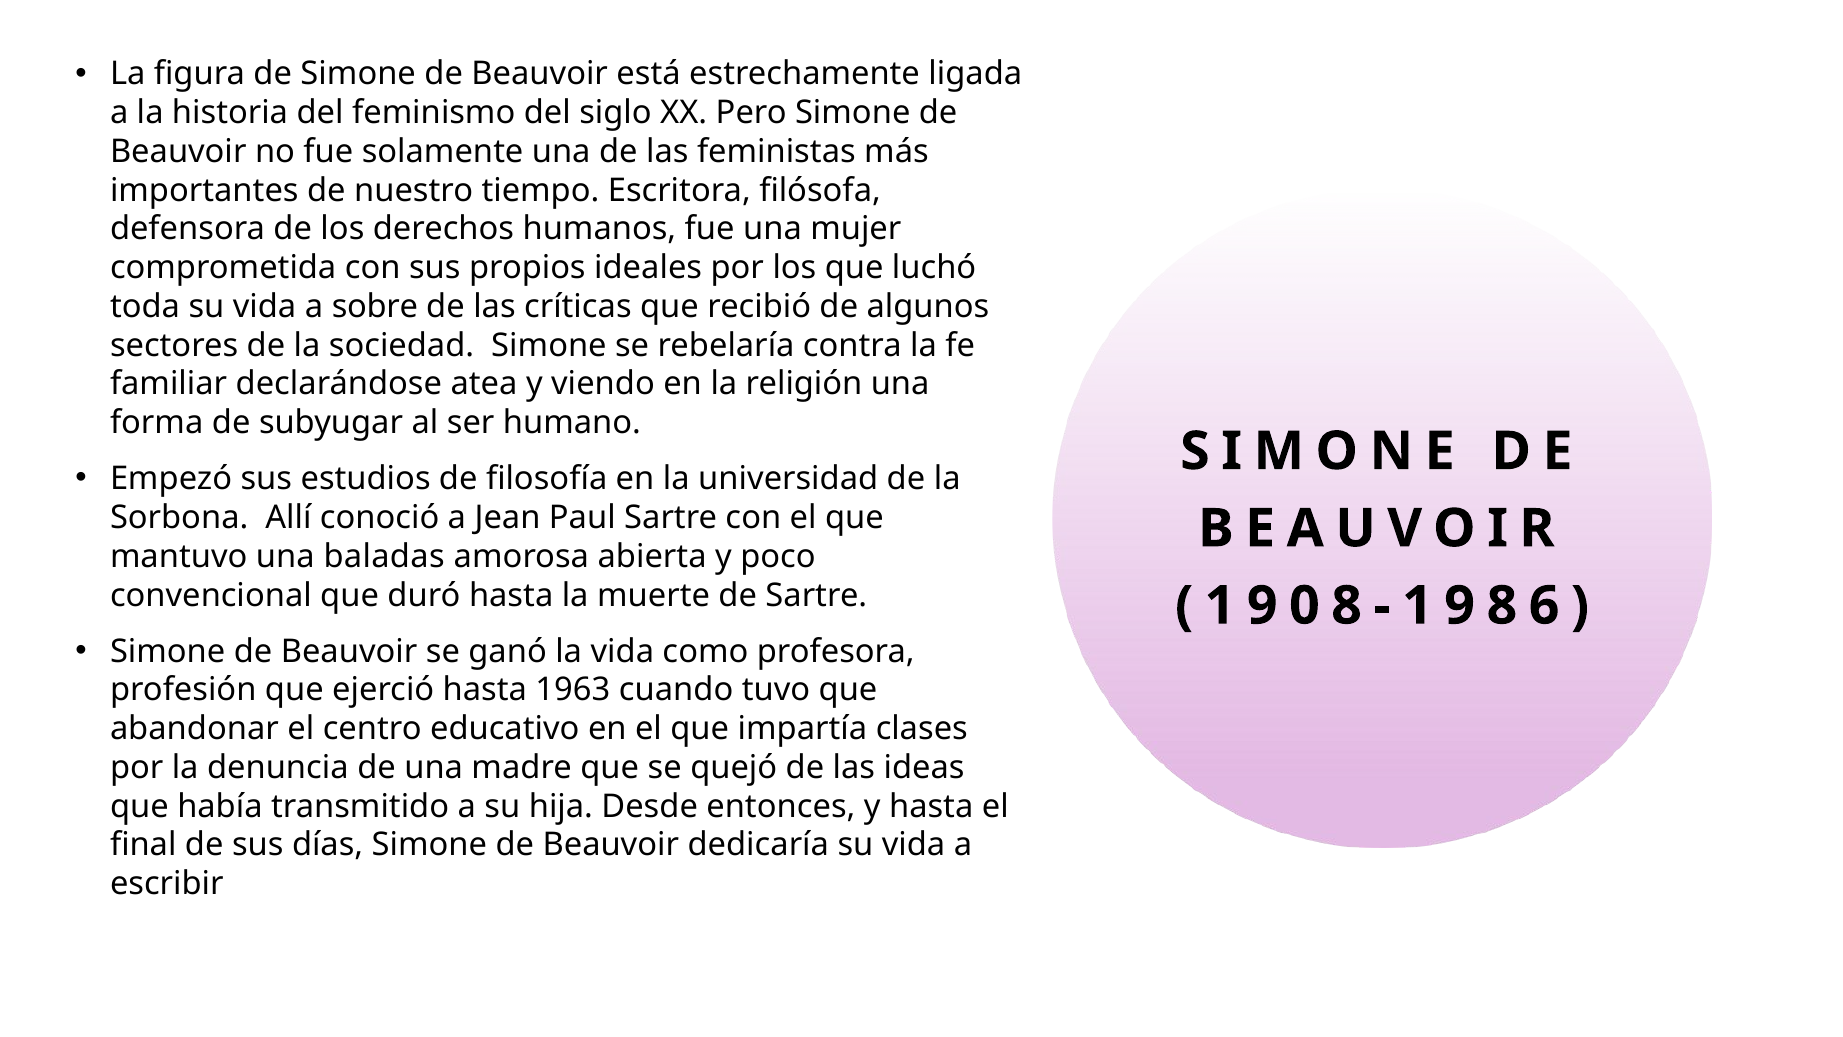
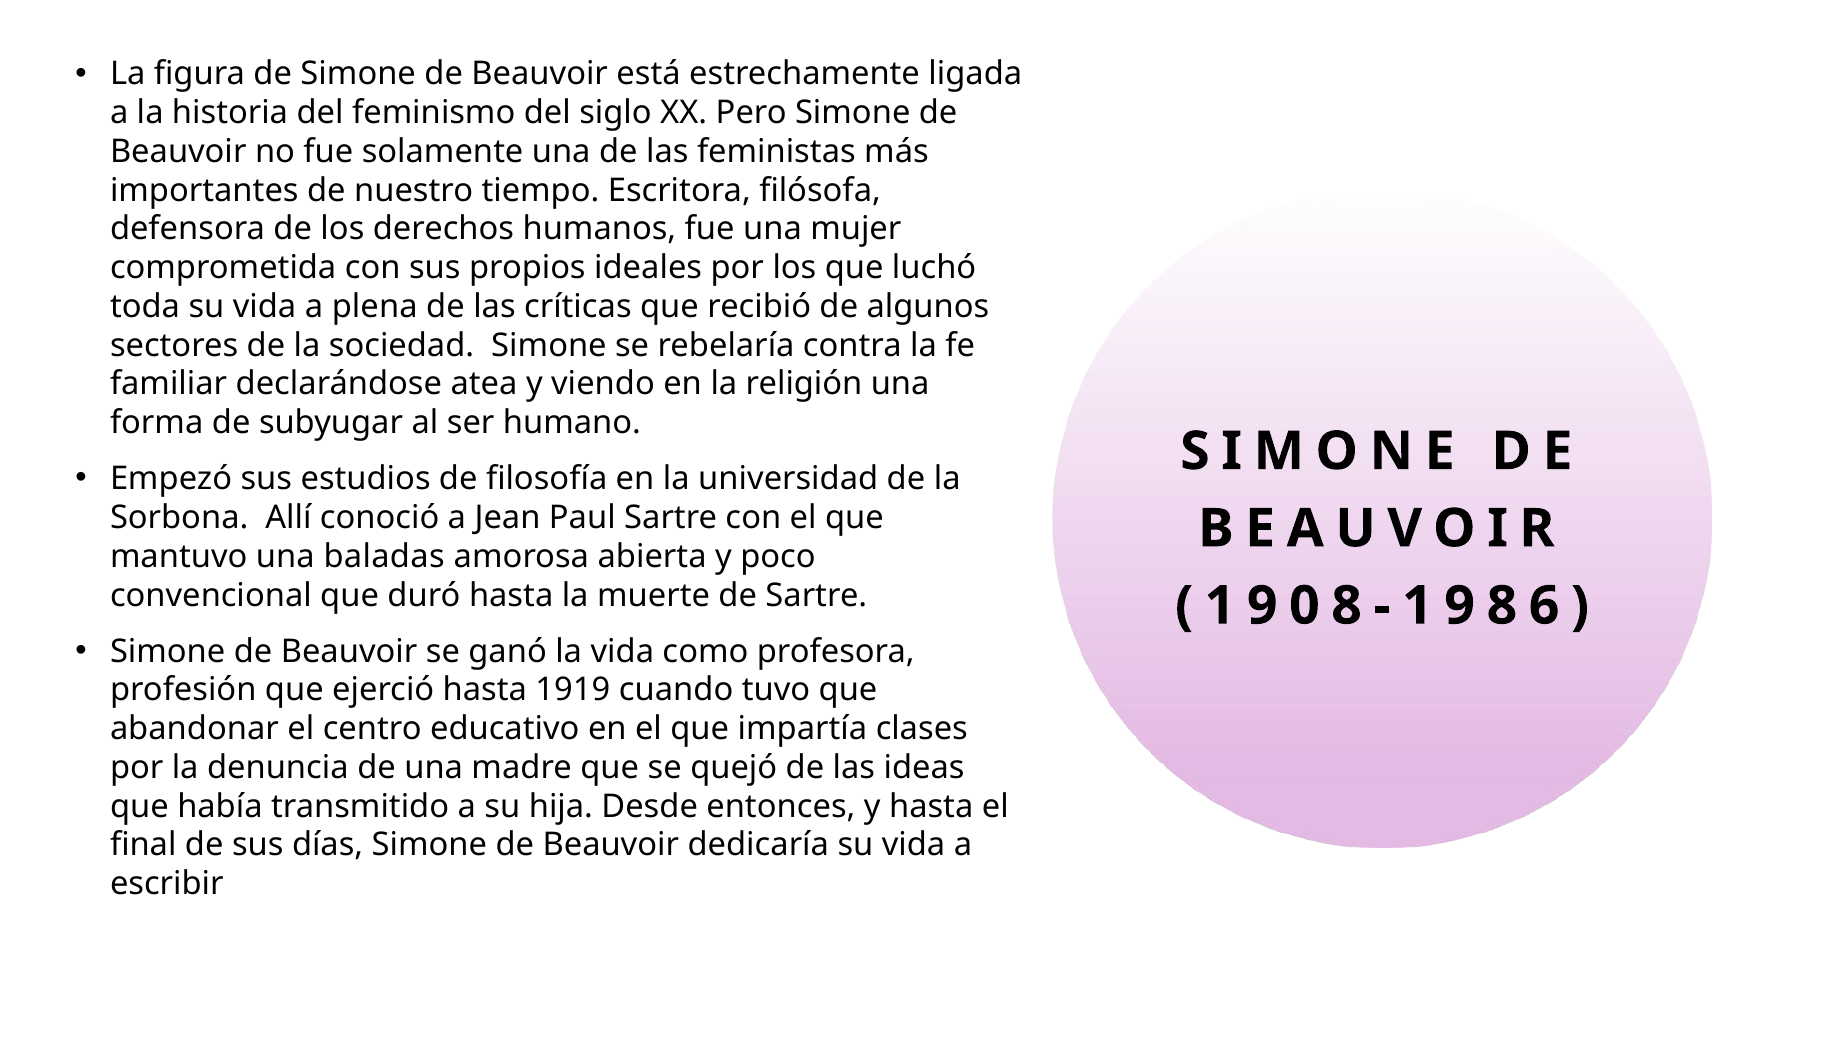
sobre: sobre -> plena
1963: 1963 -> 1919
